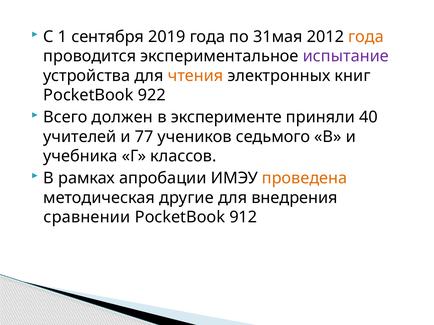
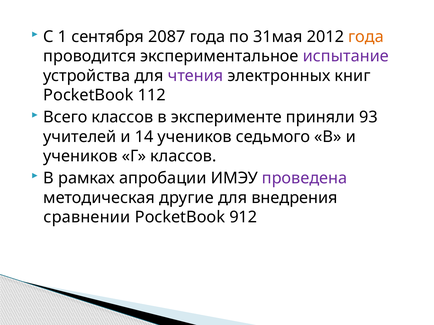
2019: 2019 -> 2087
чтения colour: orange -> purple
922: 922 -> 112
Всего должен: должен -> классов
40: 40 -> 93
77: 77 -> 14
учебника at (80, 156): учебника -> учеников
проведена colour: orange -> purple
